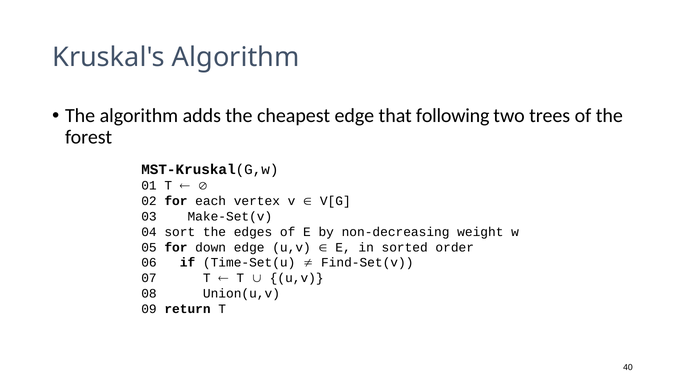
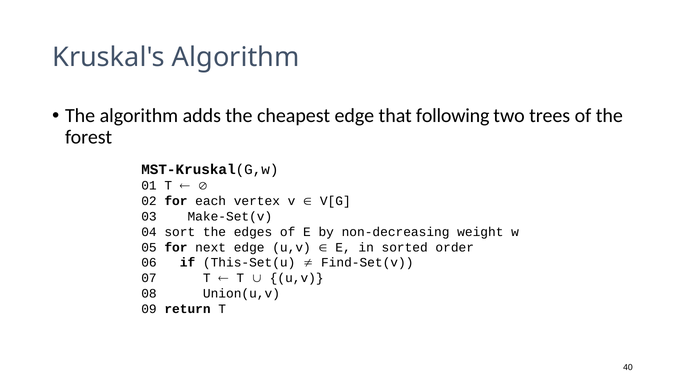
down: down -> next
Time-Set(u: Time-Set(u -> This-Set(u
